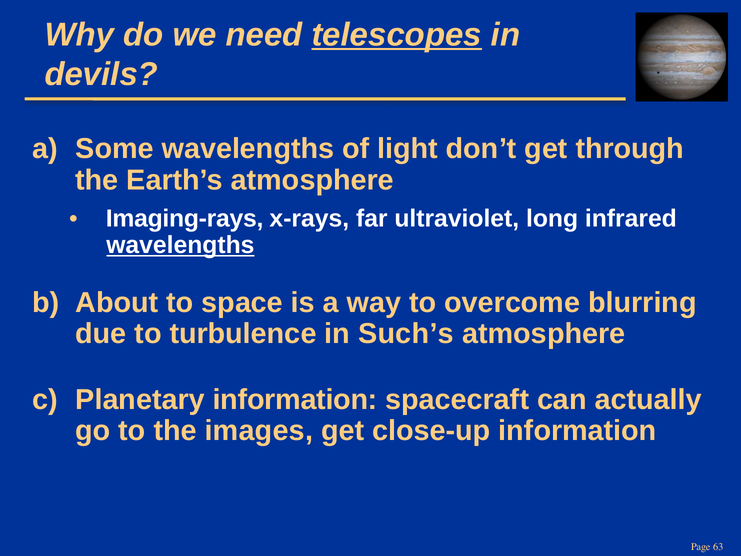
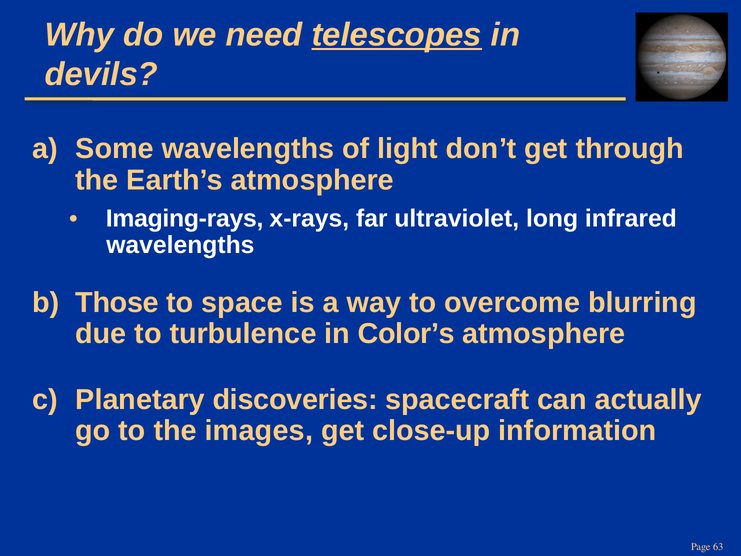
wavelengths at (180, 245) underline: present -> none
About: About -> Those
Such’s: Such’s -> Color’s
Planetary information: information -> discoveries
